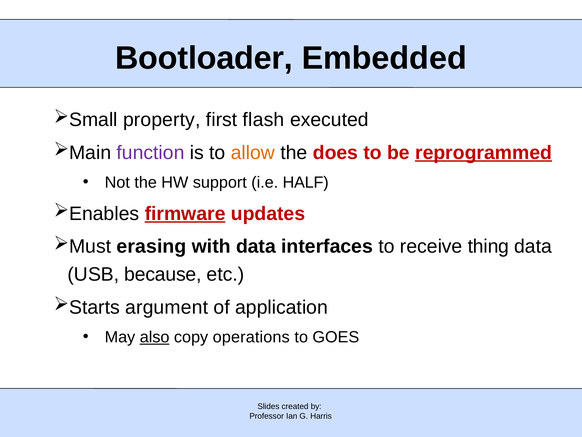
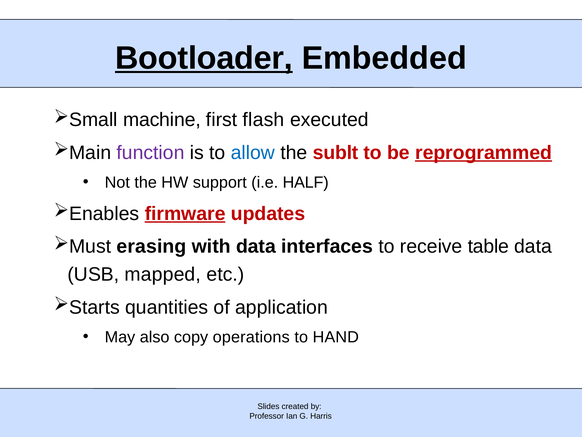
Bootloader underline: none -> present
property: property -> machine
allow colour: orange -> blue
does: does -> sublt
thing: thing -> table
because: because -> mapped
argument: argument -> quantities
also underline: present -> none
GOES: GOES -> HAND
